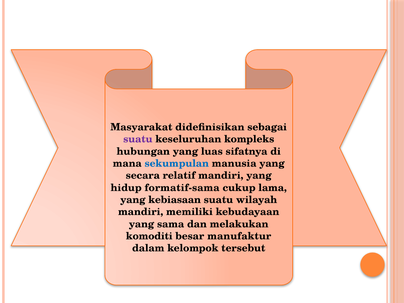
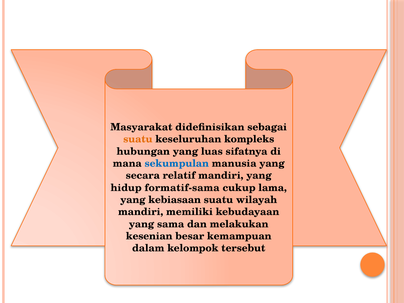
suatu at (138, 139) colour: purple -> orange
komoditi: komoditi -> kesenian
manufaktur: manufaktur -> kemampuan
